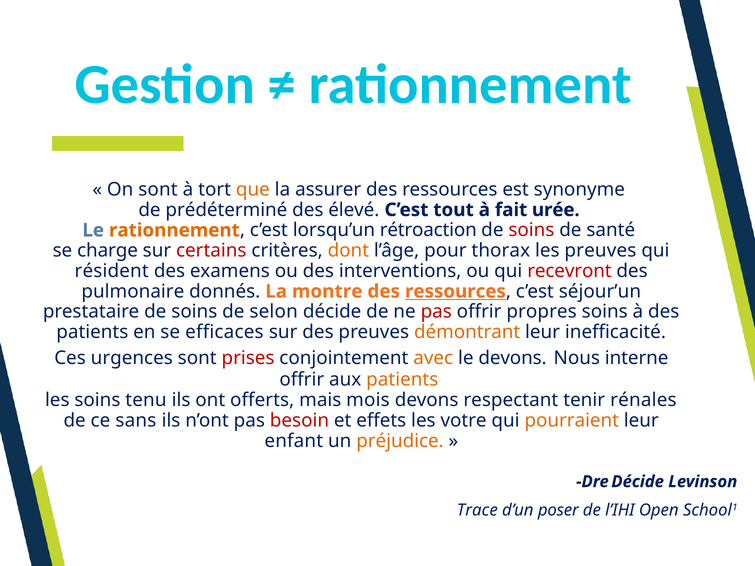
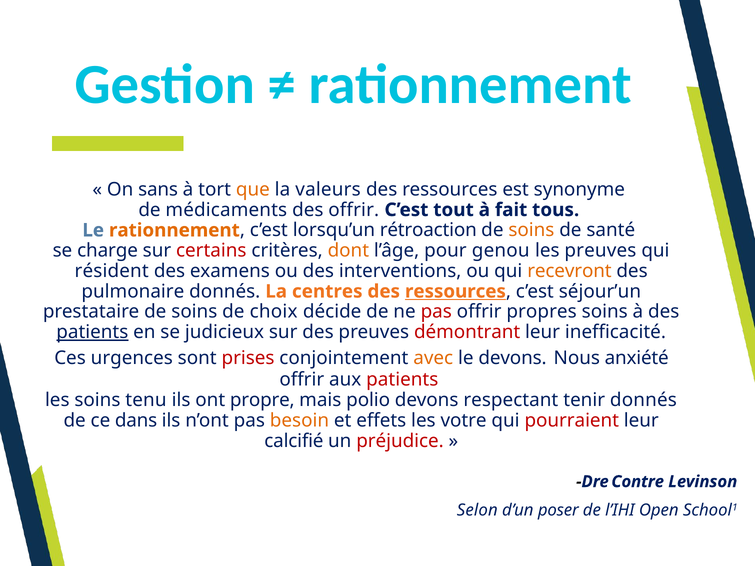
On sont: sont -> sans
assurer: assurer -> valeurs
prédéterminé: prédéterminé -> médicaments
des élevé: élevé -> offrir
urée: urée -> tous
soins at (531, 230) colour: red -> orange
thorax: thorax -> genou
recevront colour: red -> orange
montre: montre -> centres
selon: selon -> choix
patients at (92, 332) underline: none -> present
efficaces: efficaces -> judicieux
démontrant colour: orange -> red
interne: interne -> anxiété
patients at (402, 380) colour: orange -> red
offerts: offerts -> propre
mois: mois -> polio
tenir rénales: rénales -> donnés
sans: sans -> dans
besoin colour: red -> orange
pourraient colour: orange -> red
enfant: enfant -> calcifié
préjudice colour: orange -> red
Dre Décide: Décide -> Contre
Trace: Trace -> Selon
